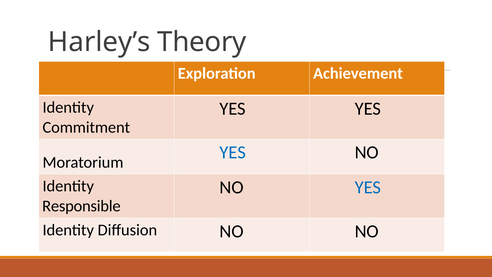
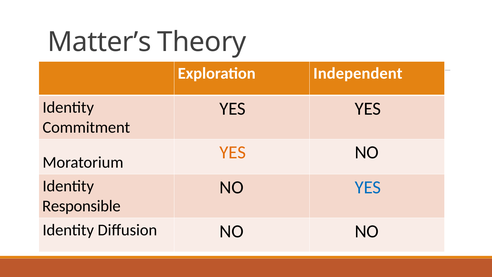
Harley’s: Harley’s -> Matter’s
Achievement: Achievement -> Independent
YES at (233, 152) colour: blue -> orange
